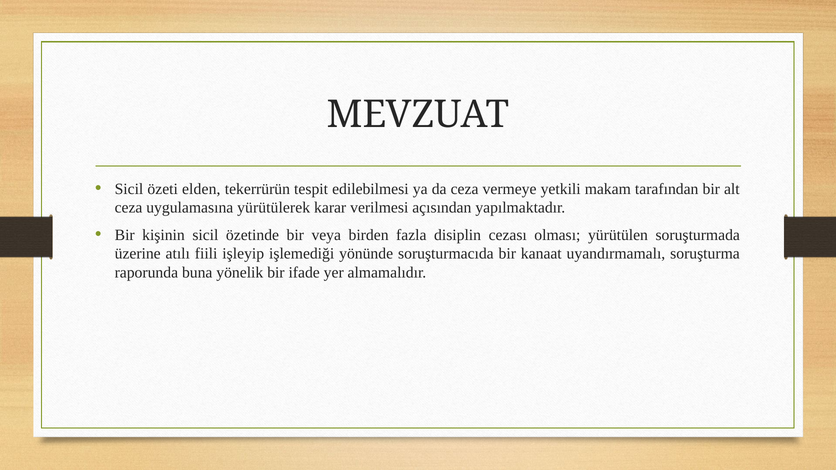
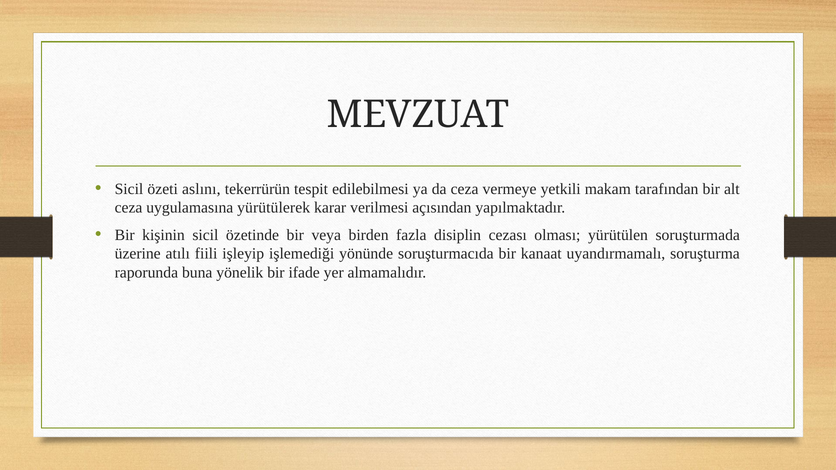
elden: elden -> aslını
